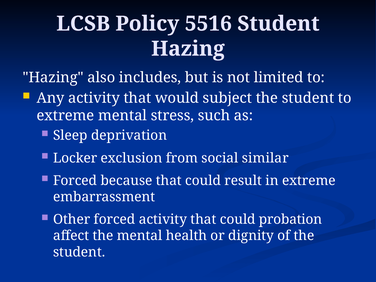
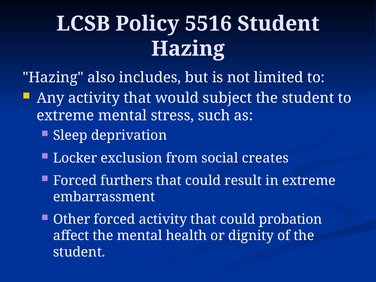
similar: similar -> creates
because: because -> furthers
